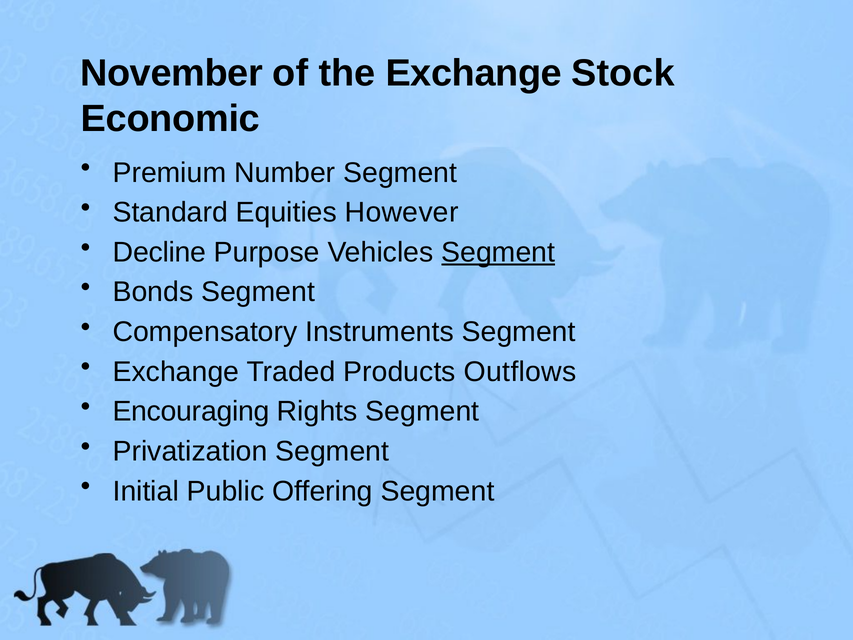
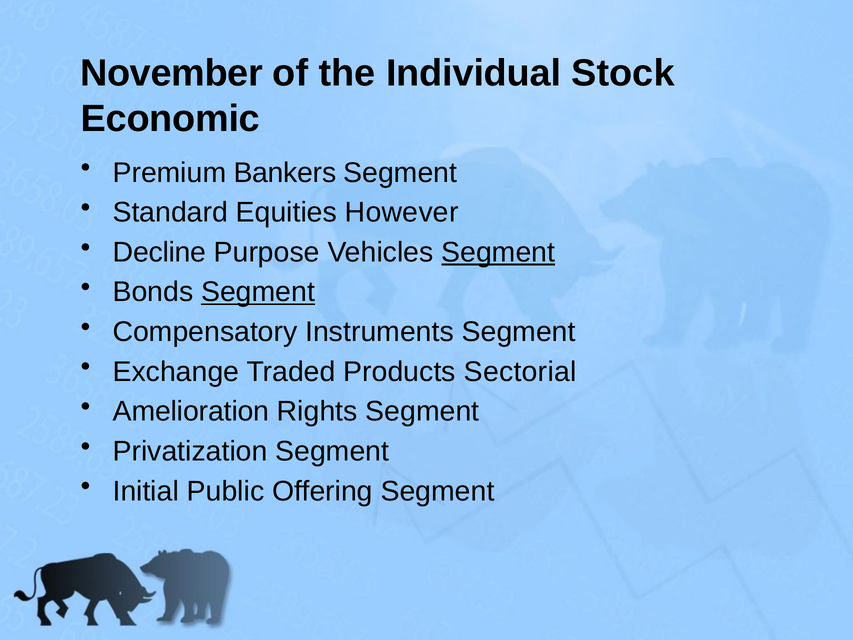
the Exchange: Exchange -> Individual
Number: Number -> Bankers
Segment at (258, 292) underline: none -> present
Outflows: Outflows -> Sectorial
Encouraging: Encouraging -> Amelioration
